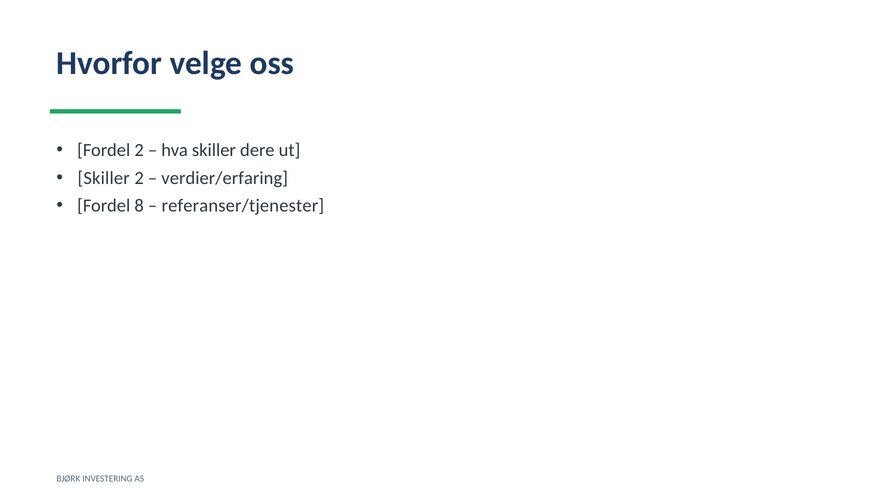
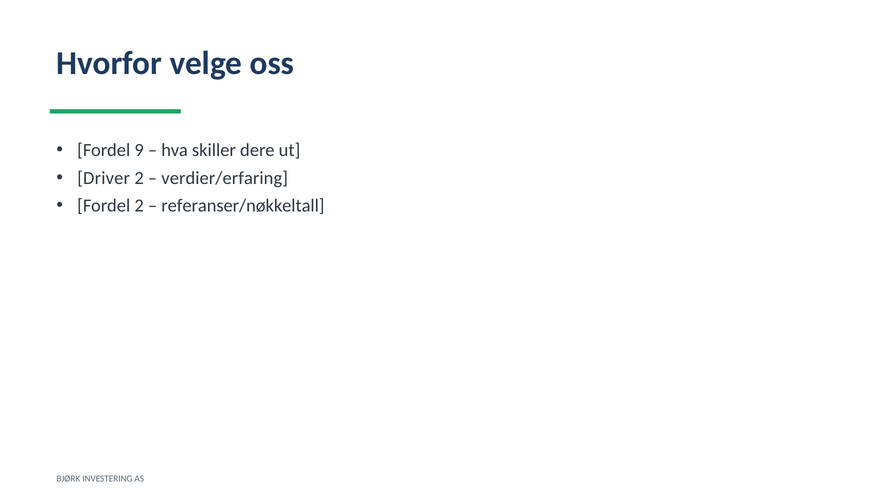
Fordel 2: 2 -> 9
Skiller at (104, 178): Skiller -> Driver
Fordel 8: 8 -> 2
referanser/tjenester: referanser/tjenester -> referanser/nøkkeltall
